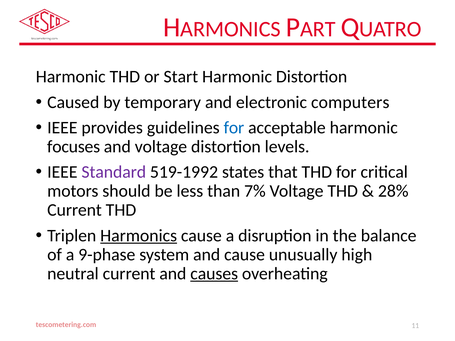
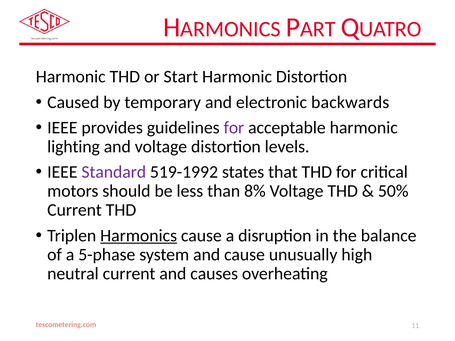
computers: computers -> backwards
for at (234, 128) colour: blue -> purple
focuses: focuses -> lighting
7%: 7% -> 8%
28%: 28% -> 50%
9-phase: 9-phase -> 5-phase
causes underline: present -> none
